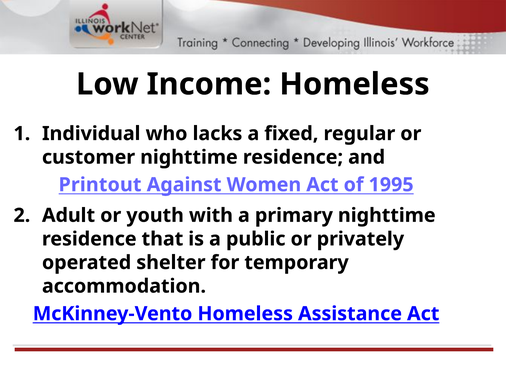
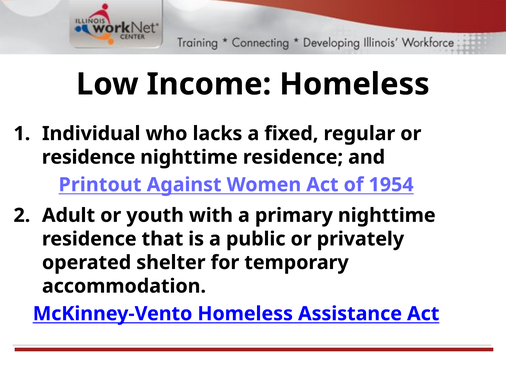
customer at (89, 157): customer -> residence
1995: 1995 -> 1954
